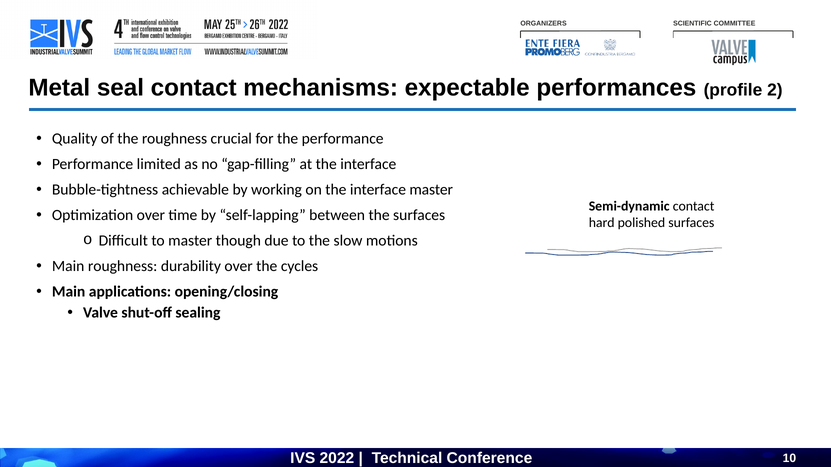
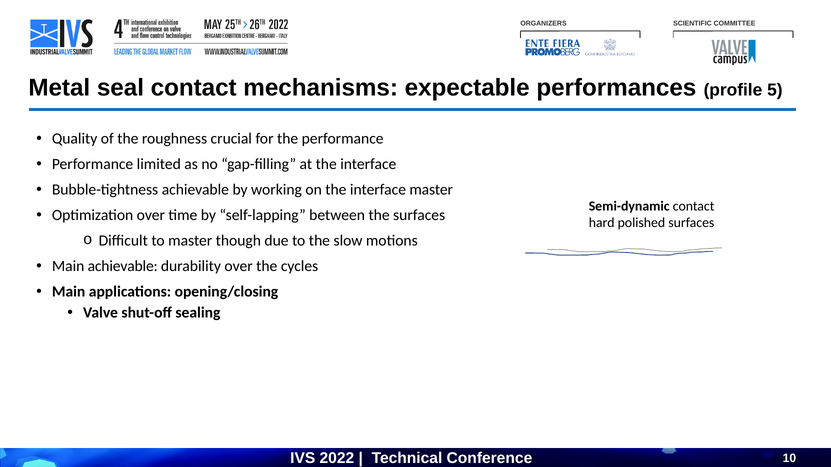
2: 2 -> 5
Main roughness: roughness -> achievable
